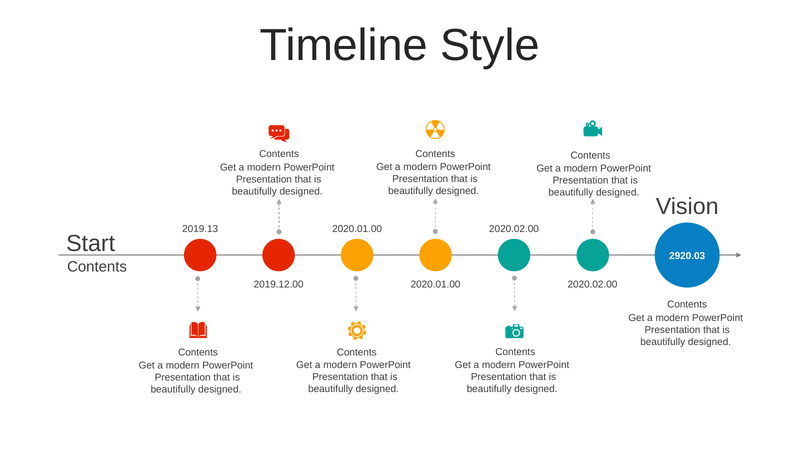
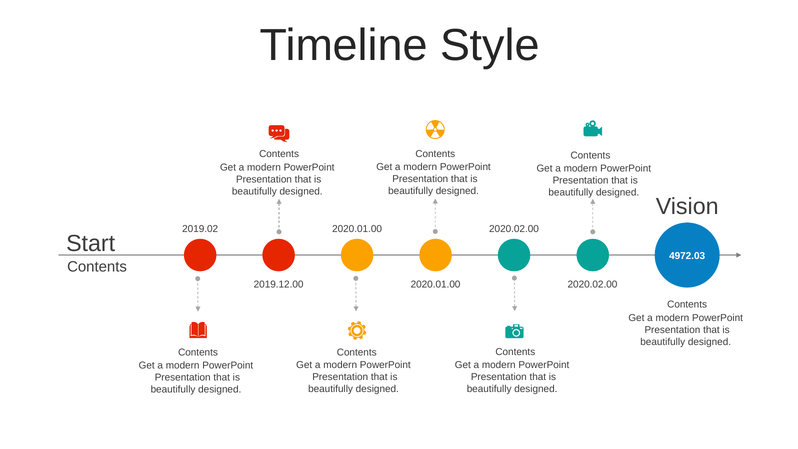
2019.13: 2019.13 -> 2019.02
2920.03: 2920.03 -> 4972.03
